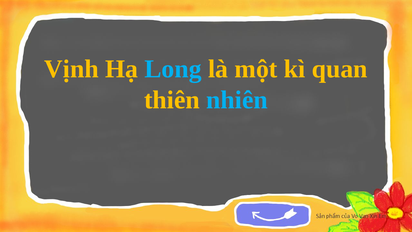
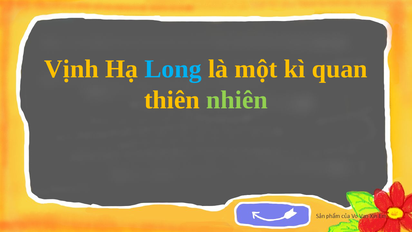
nhiên colour: light blue -> light green
